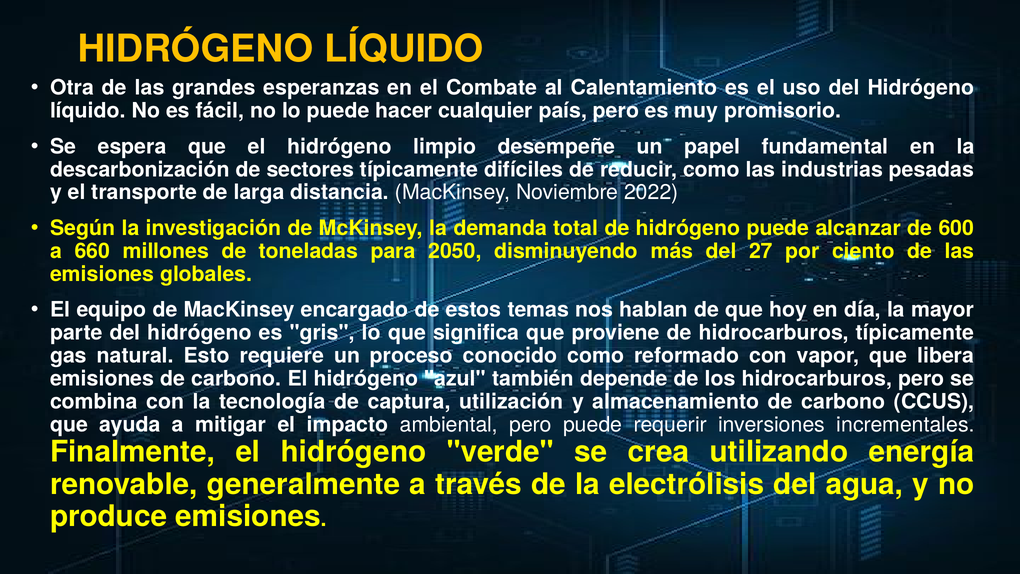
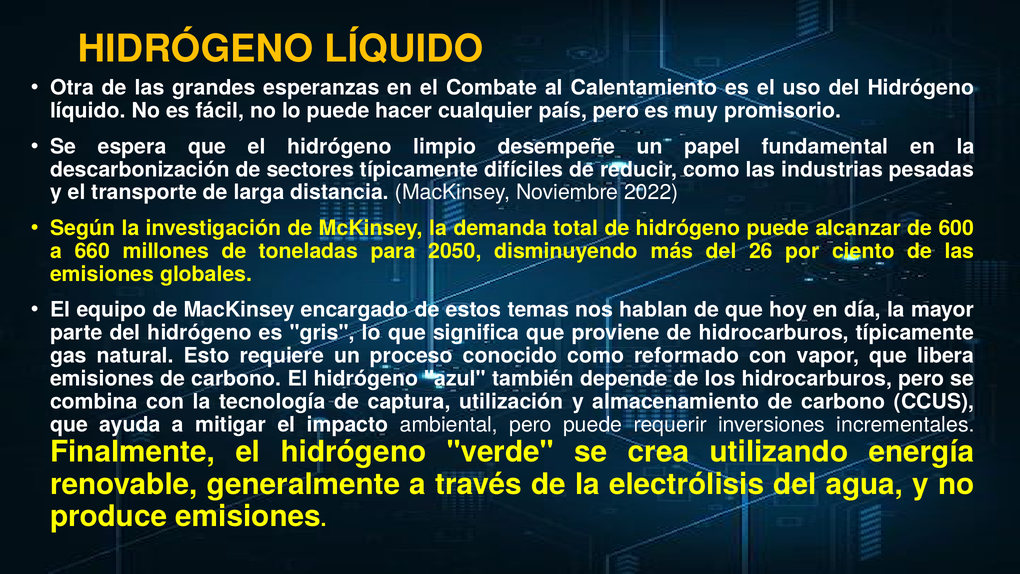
27: 27 -> 26
